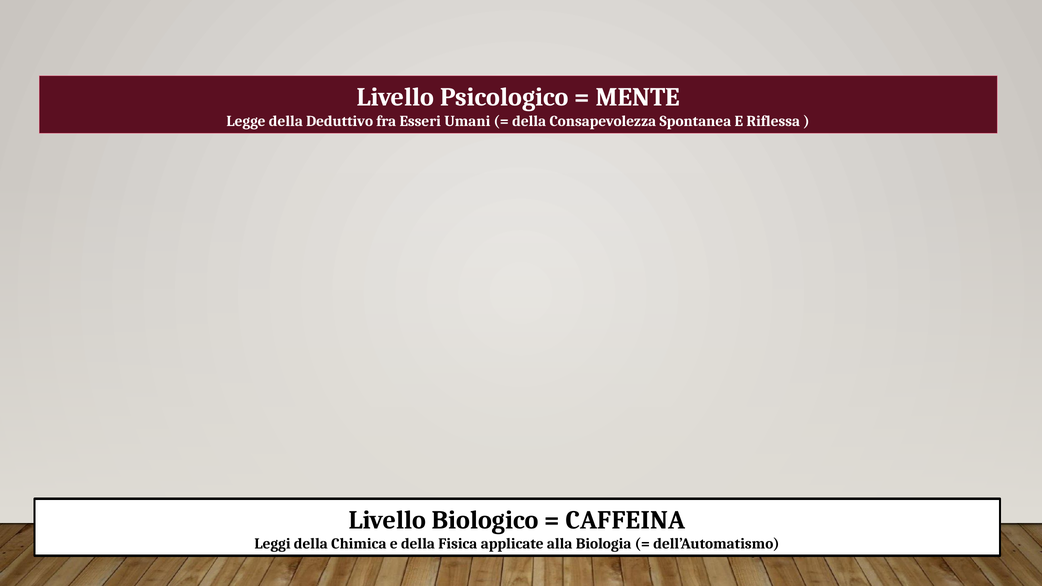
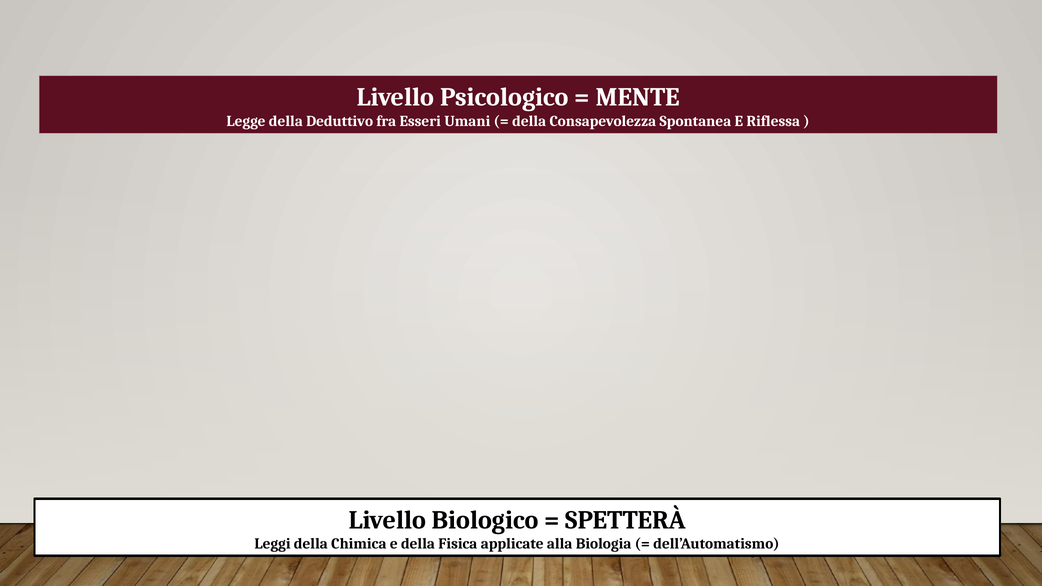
CAFFEINA: CAFFEINA -> SPETTERÀ
